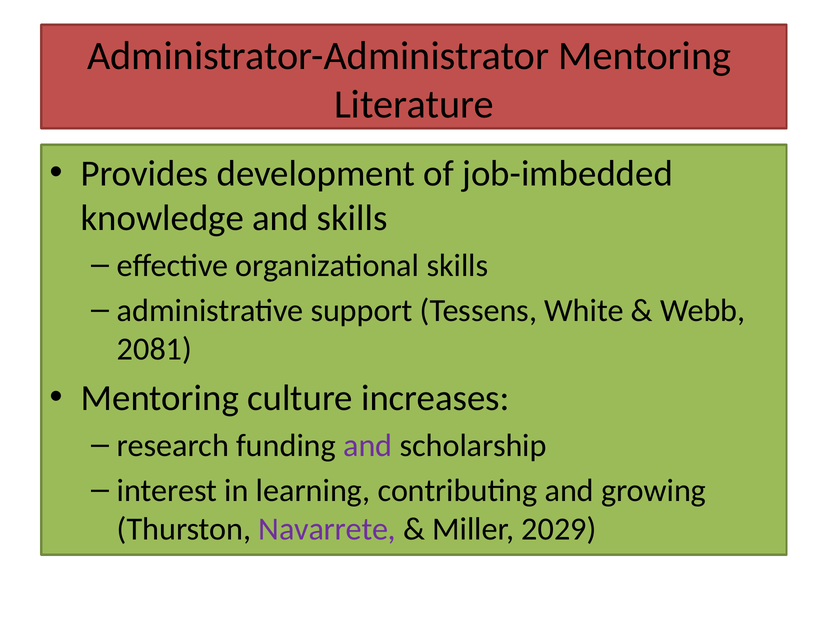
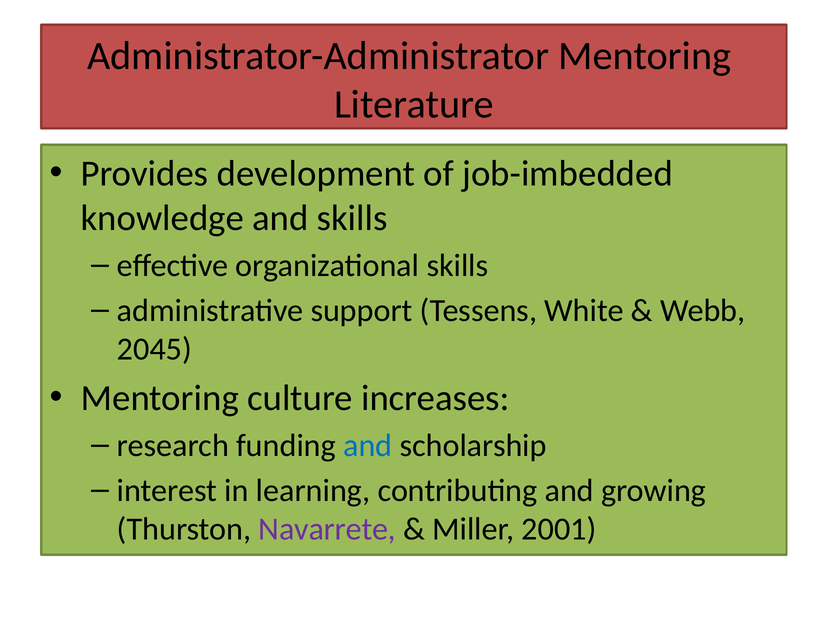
2081: 2081 -> 2045
and at (368, 446) colour: purple -> blue
2029: 2029 -> 2001
